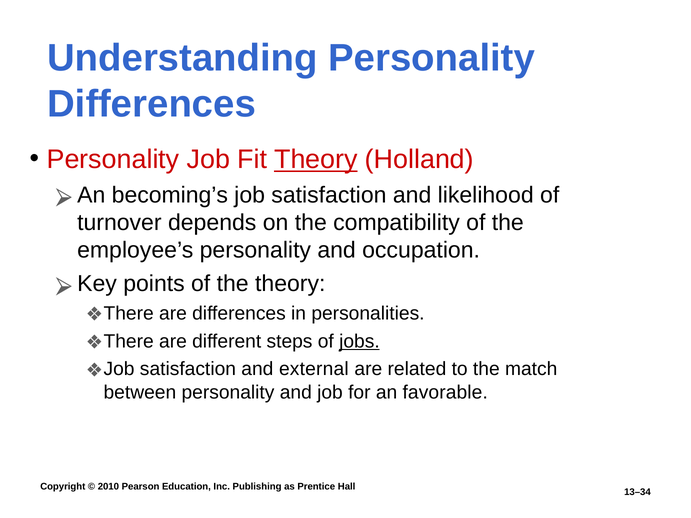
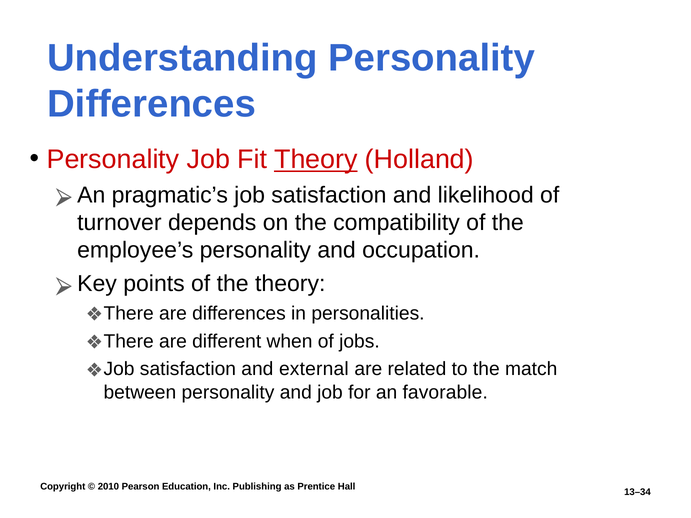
becoming’s: becoming’s -> pragmatic’s
steps: steps -> when
jobs underline: present -> none
